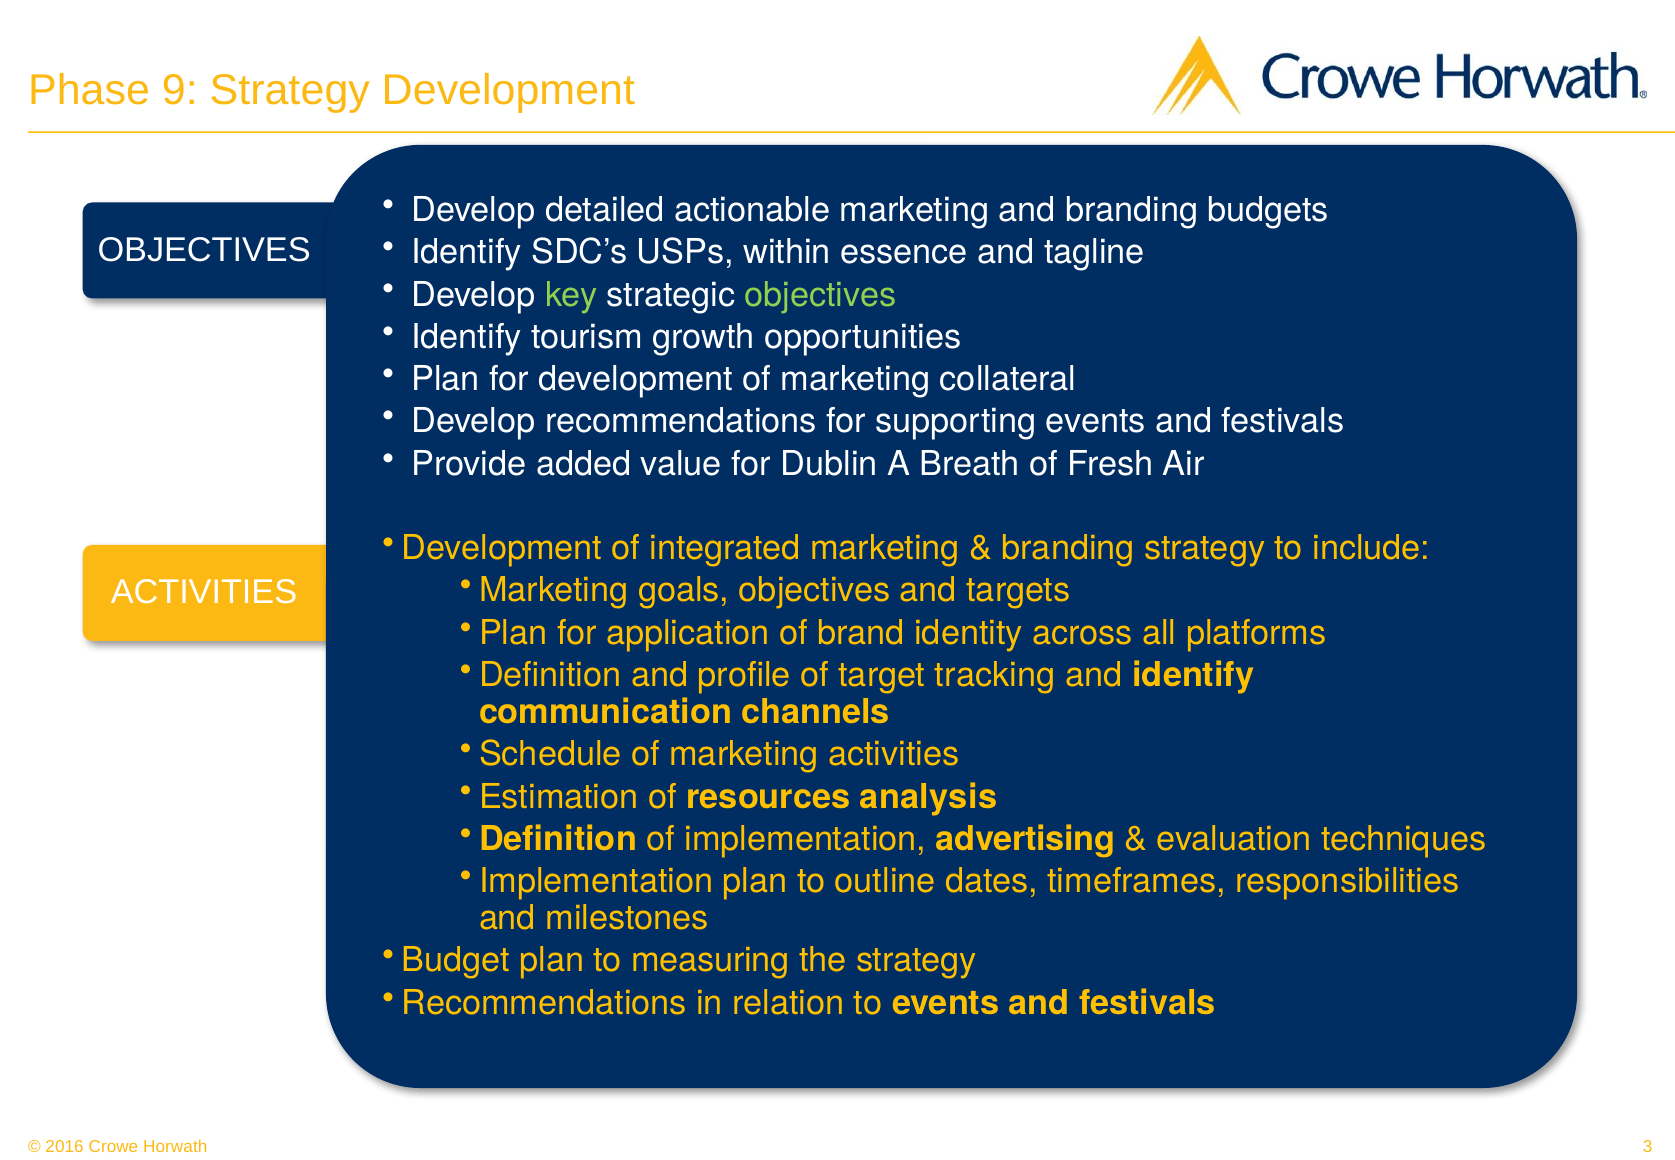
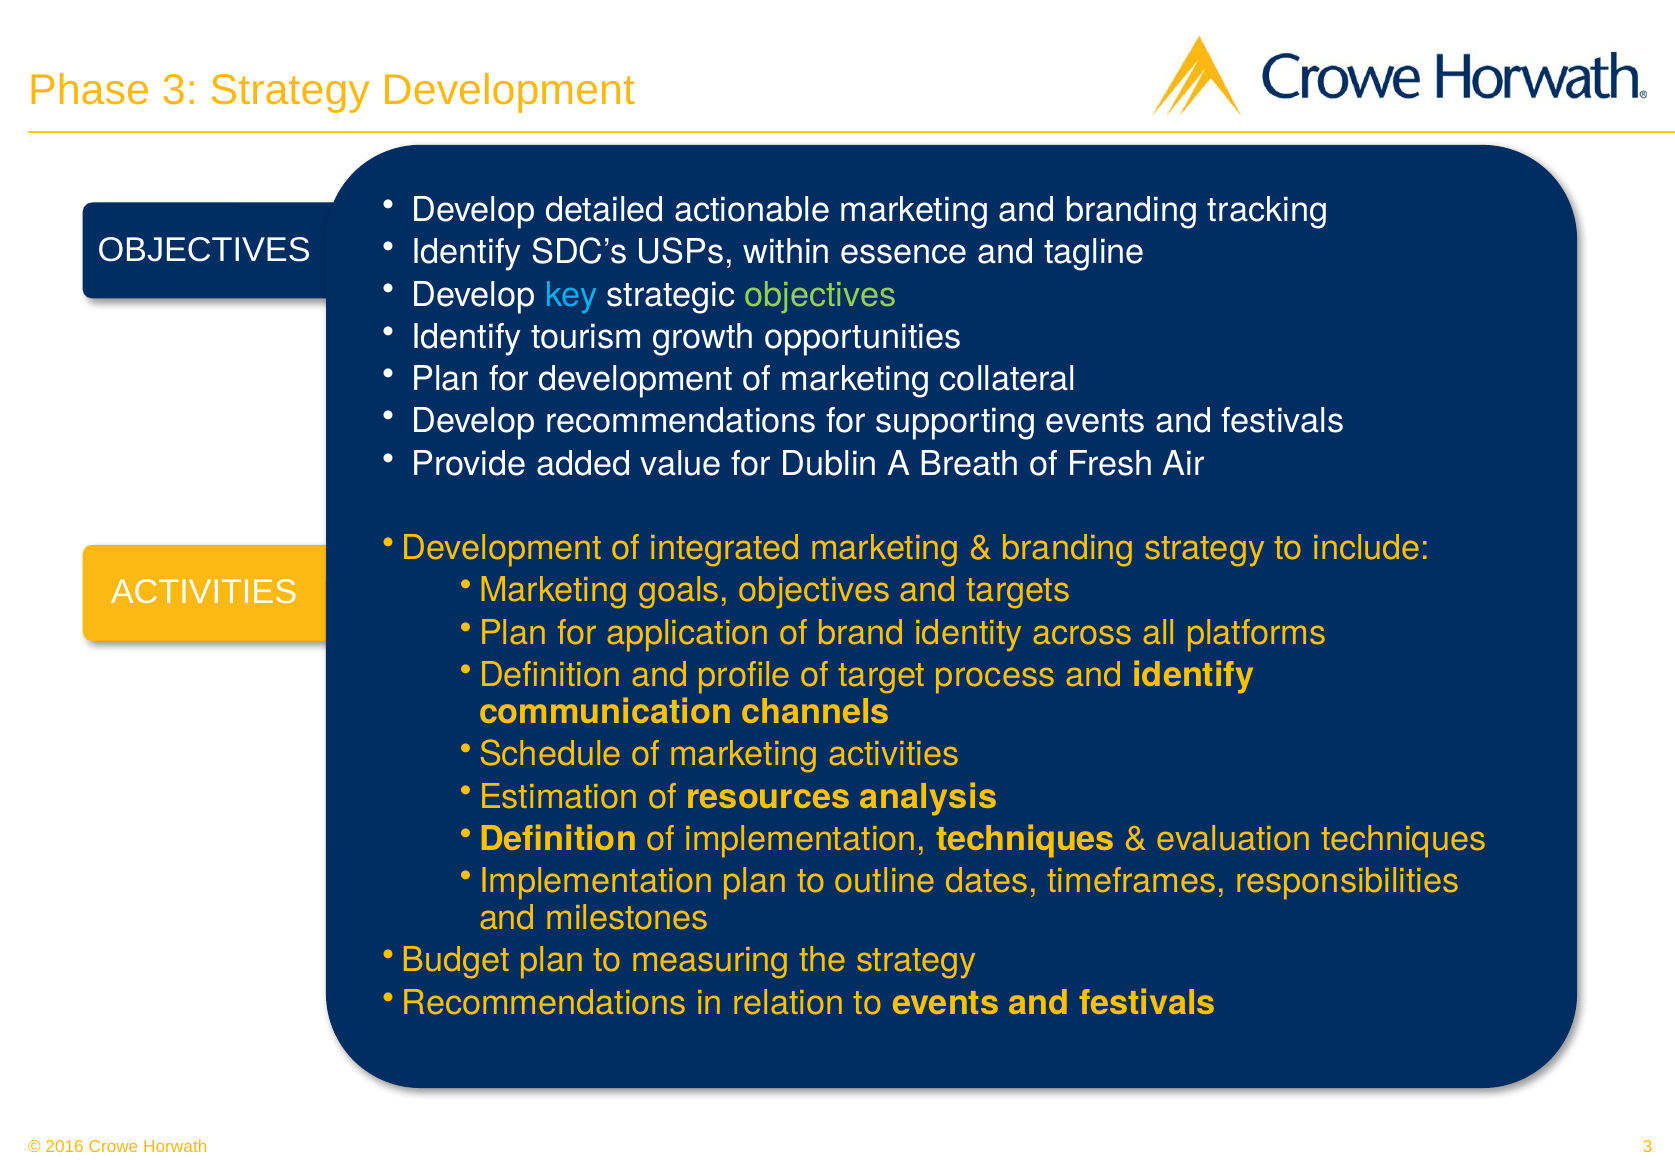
Phase 9: 9 -> 3
budgets: budgets -> tracking
key colour: light green -> light blue
tracking: tracking -> process
implementation advertising: advertising -> techniques
